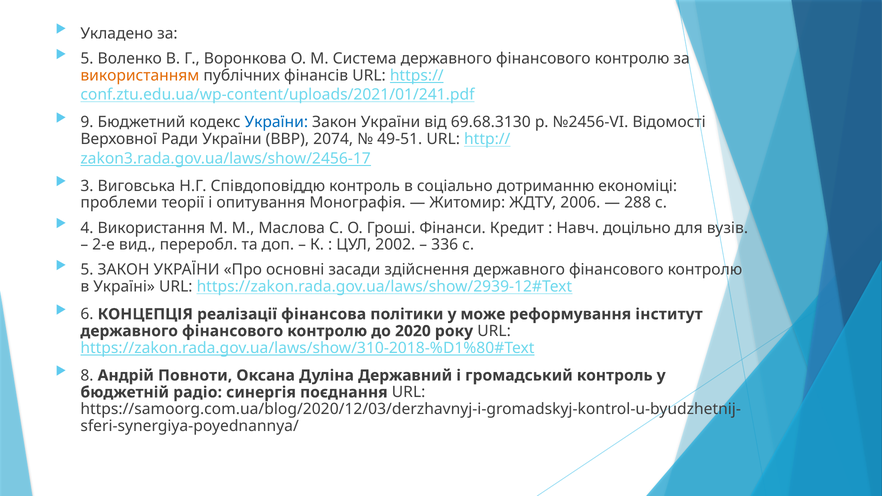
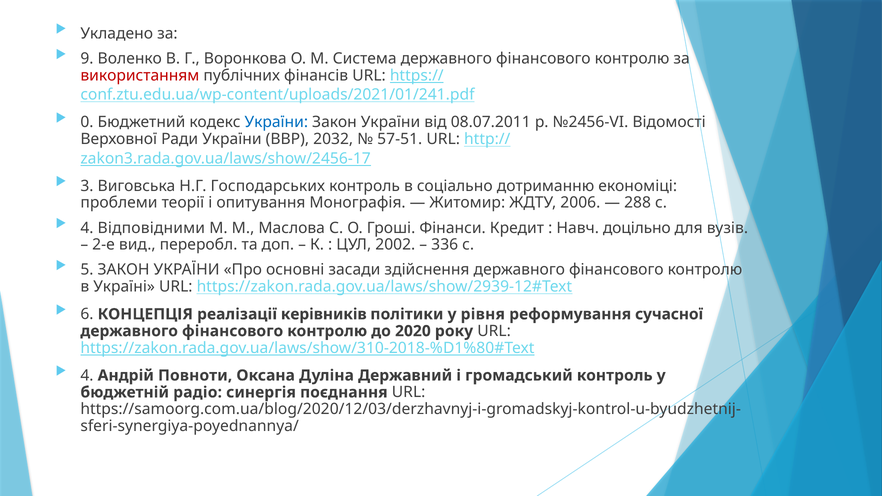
5 at (87, 59): 5 -> 9
використанням colour: orange -> red
9: 9 -> 0
69.68.3130: 69.68.3130 -> 08.07.2011
2074: 2074 -> 2032
49-51: 49-51 -> 57-51
Співдоповіддю: Співдоповіддю -> Господарських
Використання: Використання -> Відповідними
фінансова: фінансова -> керівників
може: може -> рівня
інститут: інститут -> сучасної
8 at (87, 376): 8 -> 4
